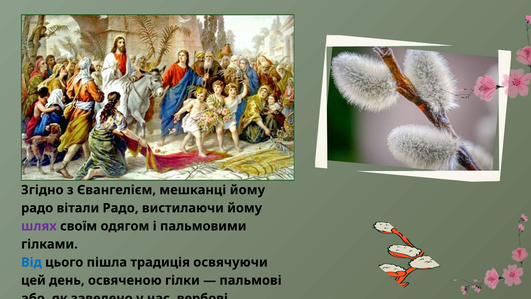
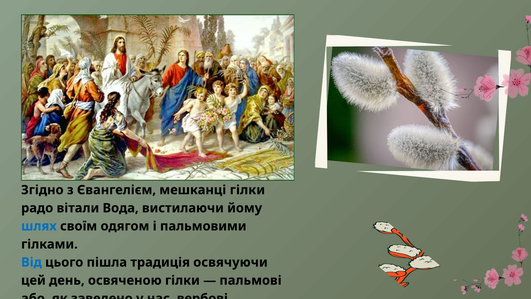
мешканці йому: йому -> гілки
вітали Радо: Радо -> Вода
шлях colour: purple -> blue
